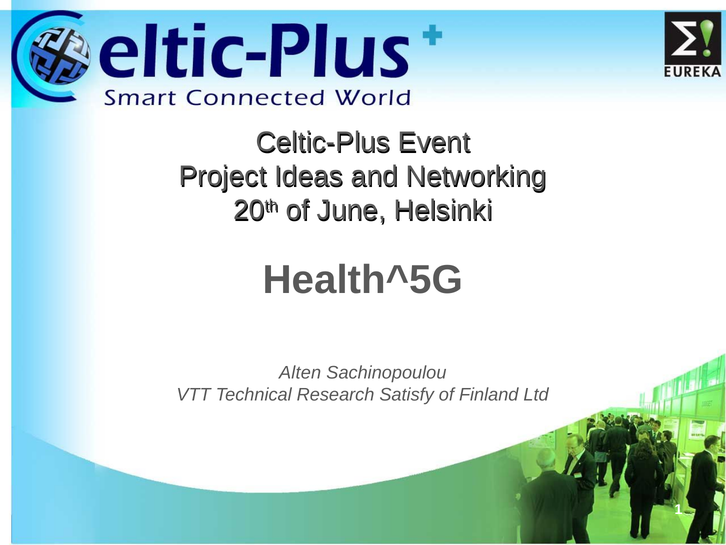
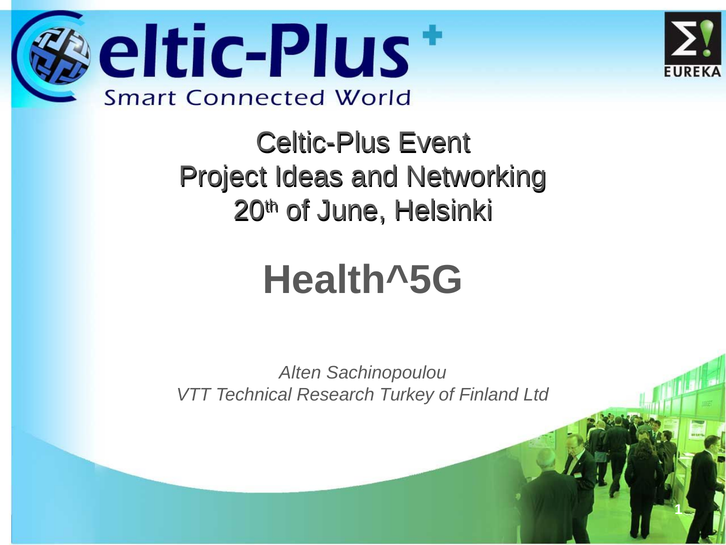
Satisfy: Satisfy -> Turkey
